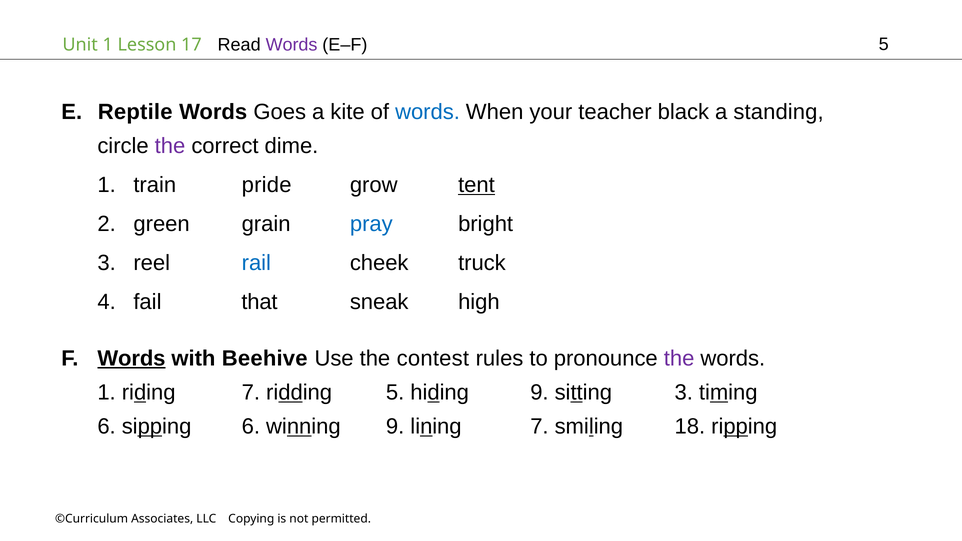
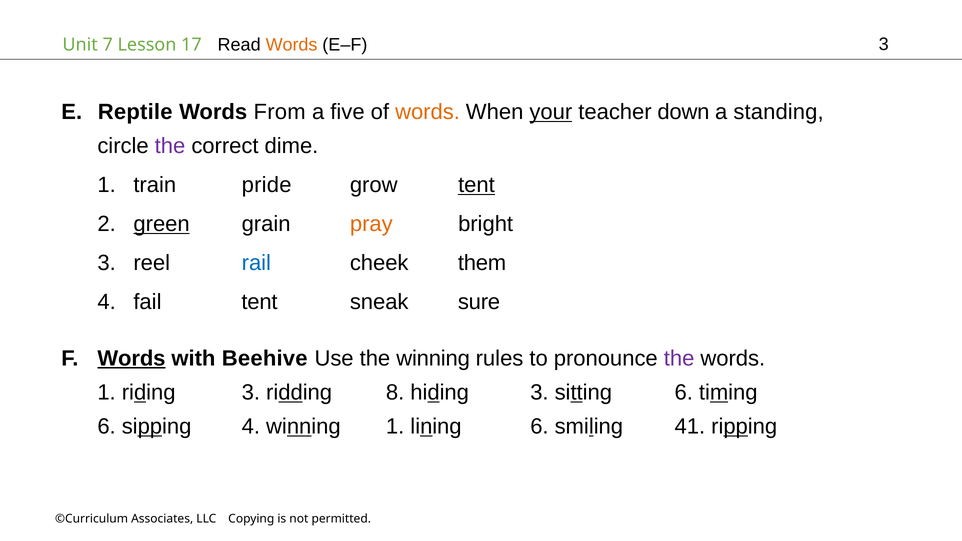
Words at (292, 45) colour: purple -> orange
1 at (108, 45): 1 -> 7
5 at (884, 44): 5 -> 3
Goes: Goes -> From
kite: kite -> five
words at (428, 112) colour: blue -> orange
your underline: none -> present
black: black -> down
green underline: none -> present
pray colour: blue -> orange
truck: truck -> them
fail that: that -> tent
high: high -> sure
the contest: contest -> winning
riding 7: 7 -> 3
ridding 5: 5 -> 8
hiding 9: 9 -> 3
sitting 3: 3 -> 6
sipping 6: 6 -> 4
winning 9: 9 -> 1
lining 7: 7 -> 6
18: 18 -> 41
